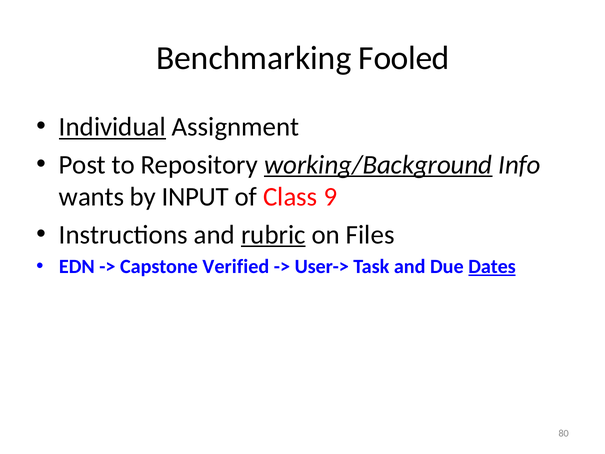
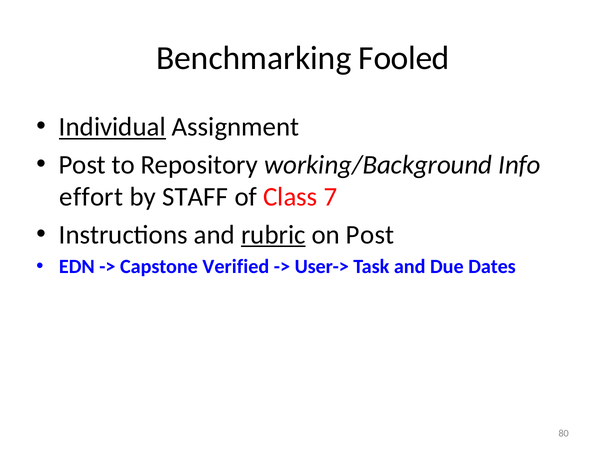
working/Background underline: present -> none
wants: wants -> effort
INPUT: INPUT -> STAFF
9: 9 -> 7
on Files: Files -> Post
Dates underline: present -> none
